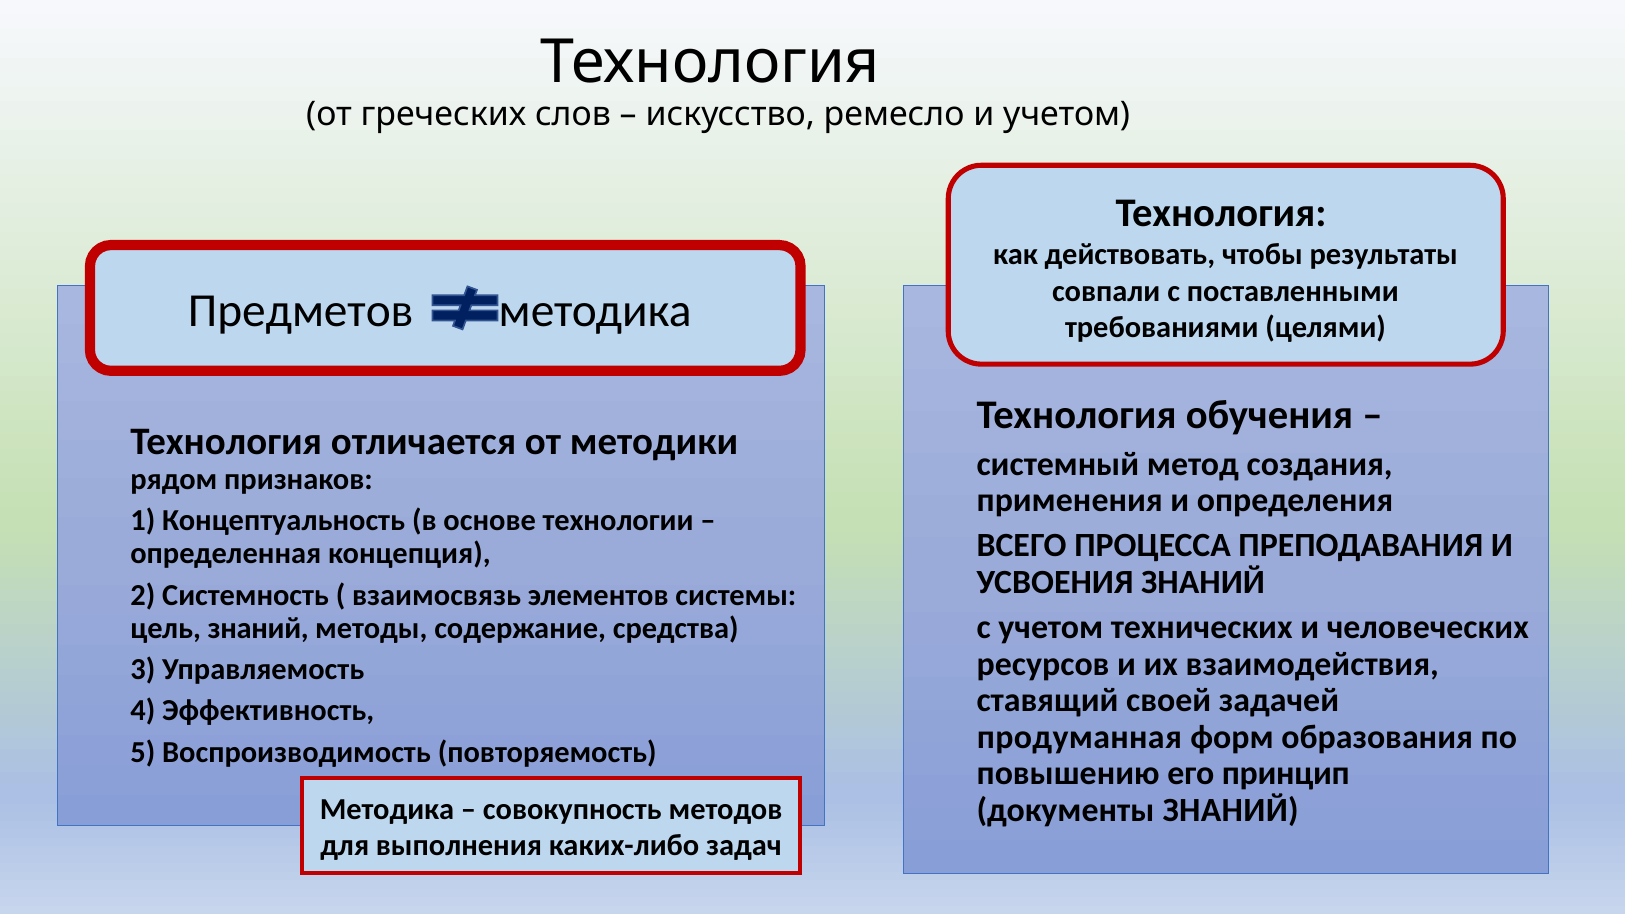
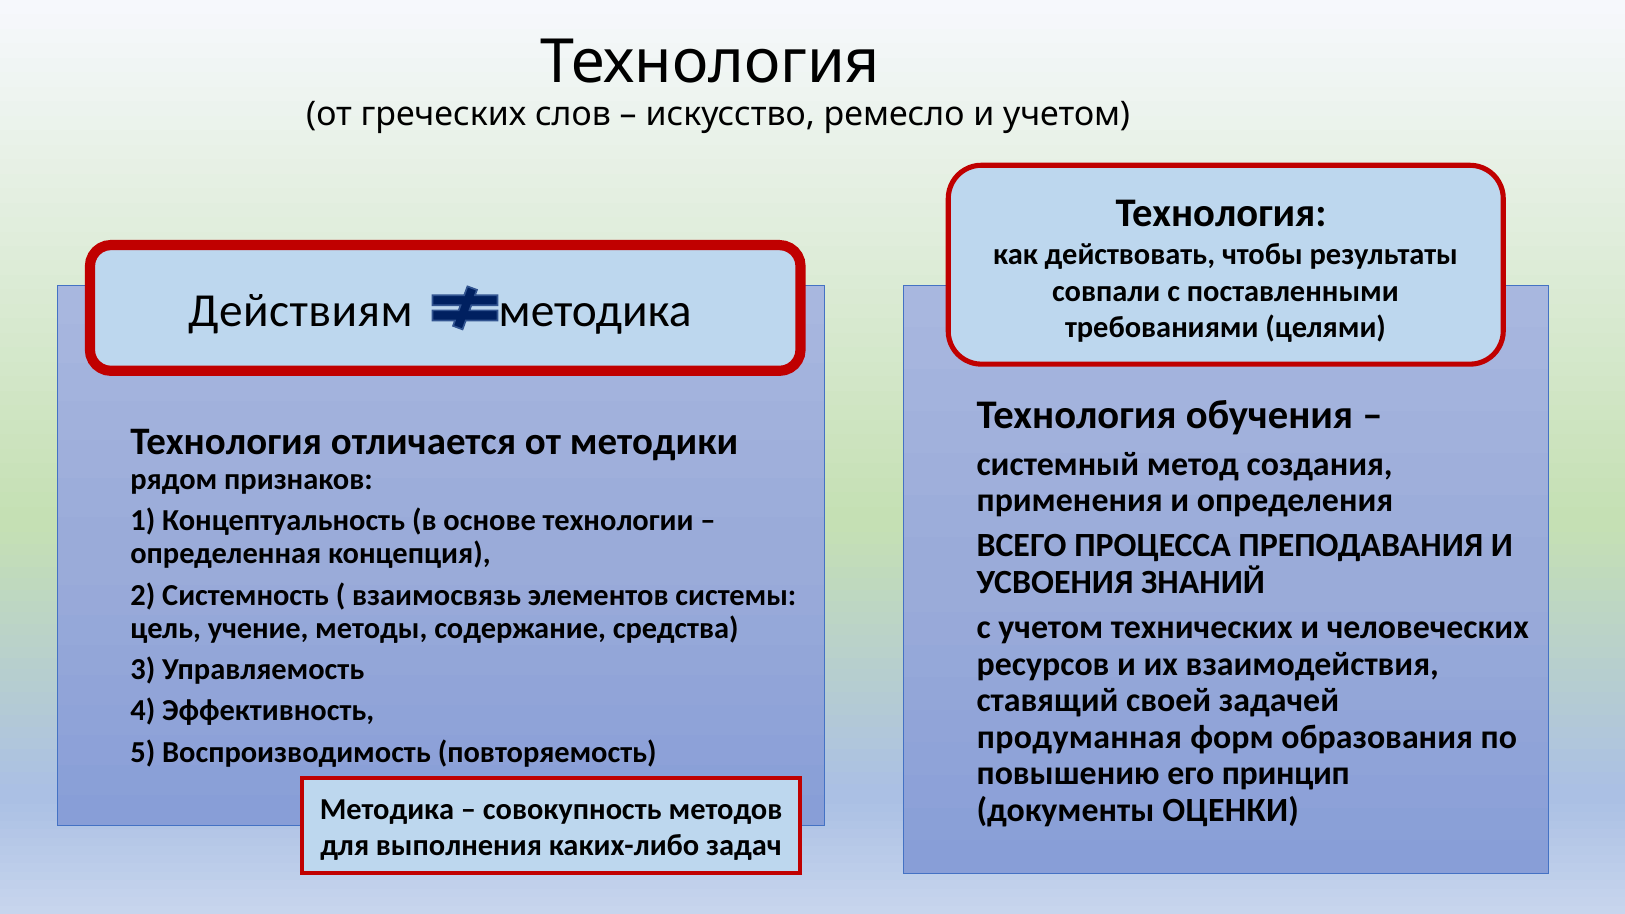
Предметов: Предметов -> Действиям
цель знаний: знаний -> учение
документы ЗНАНИЙ: ЗНАНИЙ -> ОЦЕНКИ
